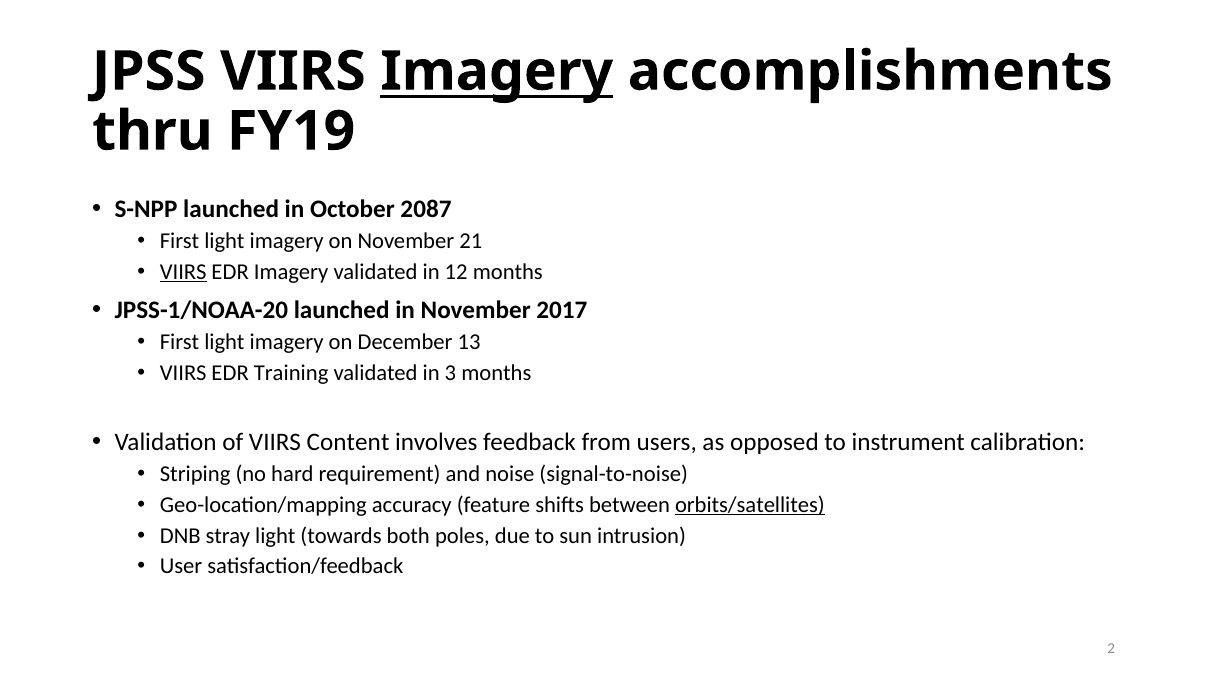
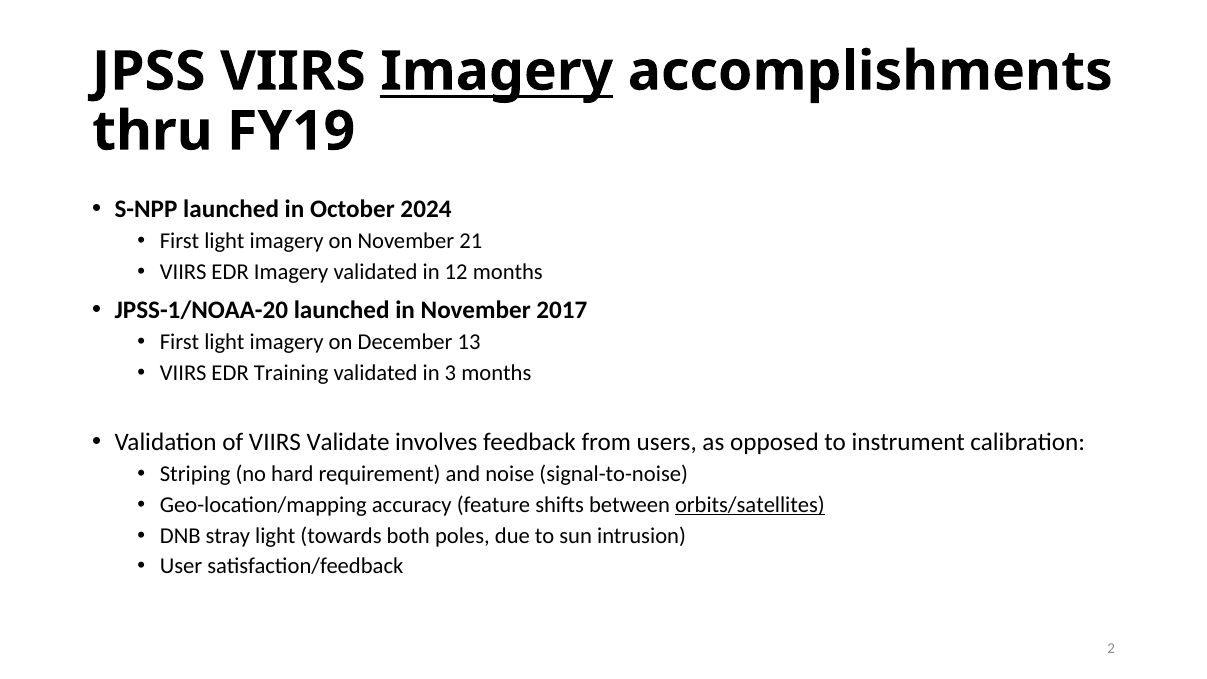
2087: 2087 -> 2024
VIIRS at (183, 272) underline: present -> none
Content: Content -> Validate
